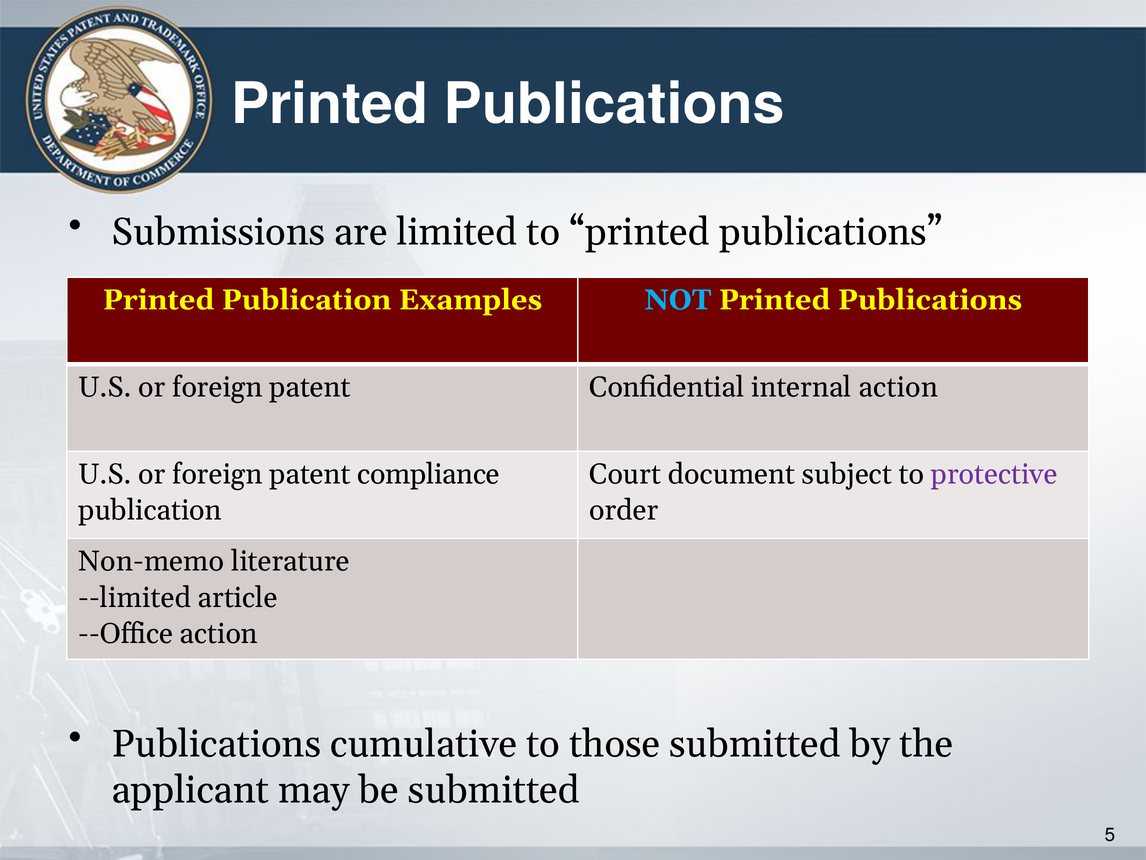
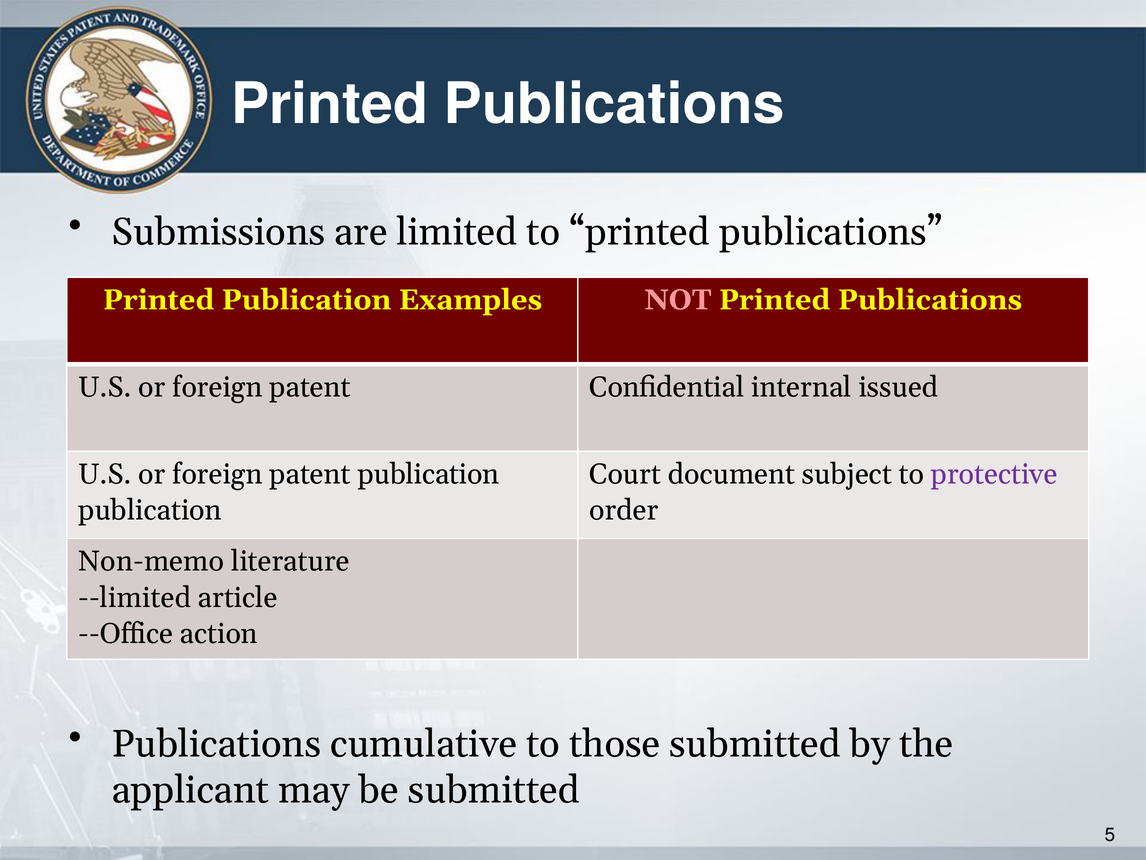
NOT colour: light blue -> pink
internal action: action -> issued
patent compliance: compliance -> publication
